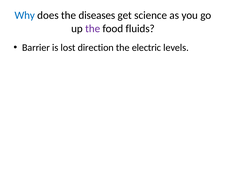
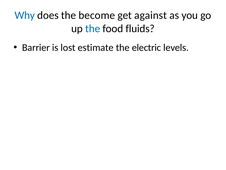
diseases: diseases -> become
science: science -> against
the at (93, 28) colour: purple -> blue
direction: direction -> estimate
